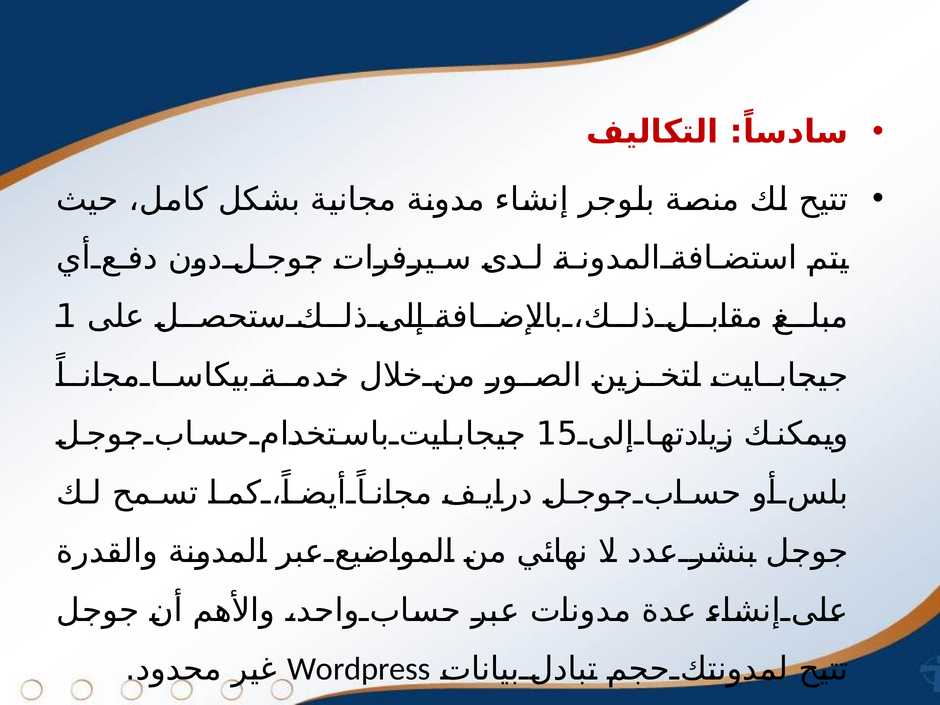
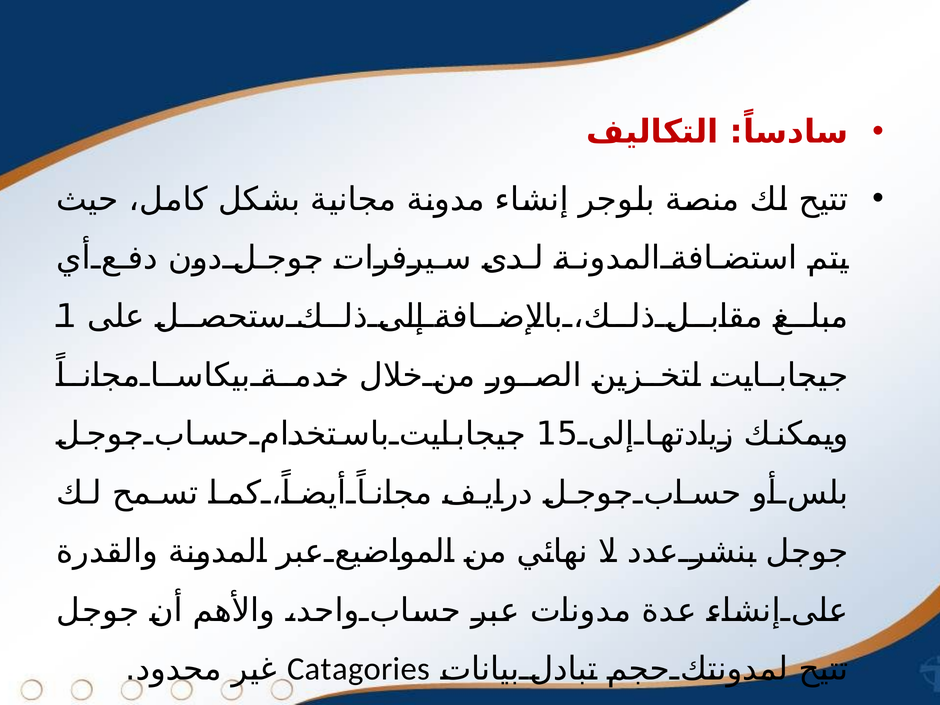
Wordpress: Wordpress -> Catagories
